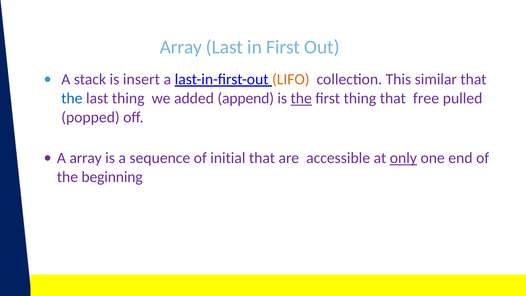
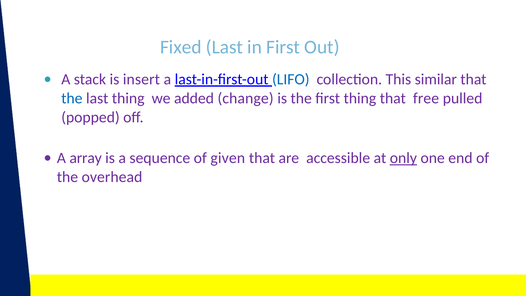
Array at (181, 47): Array -> Fixed
LIFO colour: orange -> blue
append: append -> change
the at (301, 98) underline: present -> none
initial: initial -> given
beginning: beginning -> overhead
